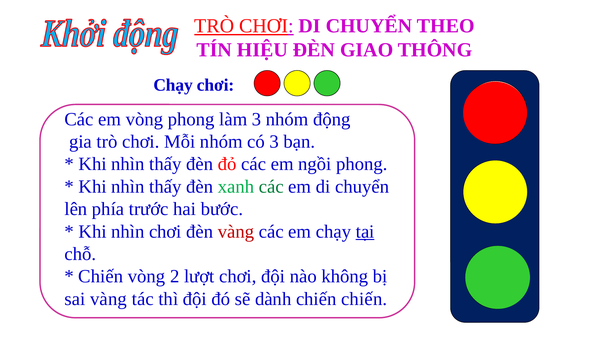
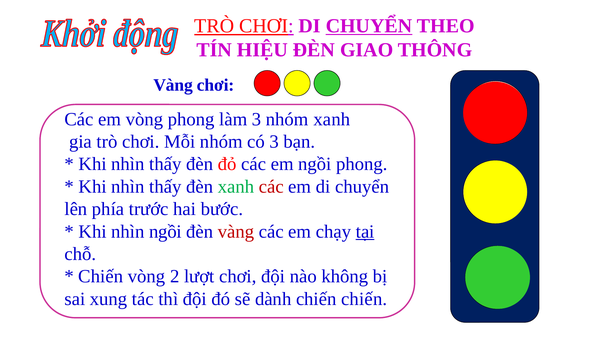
CHUYỂN at (369, 26) underline: none -> present
Chạy at (173, 85): Chạy -> Vàng
nhóm động: động -> xanh
các at (271, 187) colour: green -> red
nhìn chơi: chơi -> ngồi
sai vàng: vàng -> xung
